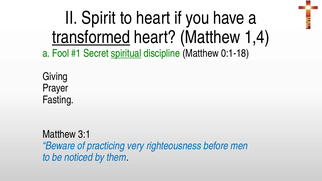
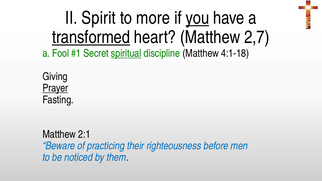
to heart: heart -> more
you underline: none -> present
1,4: 1,4 -> 2,7
0:1-18: 0:1-18 -> 4:1-18
Prayer underline: none -> present
3:1: 3:1 -> 2:1
very: very -> their
